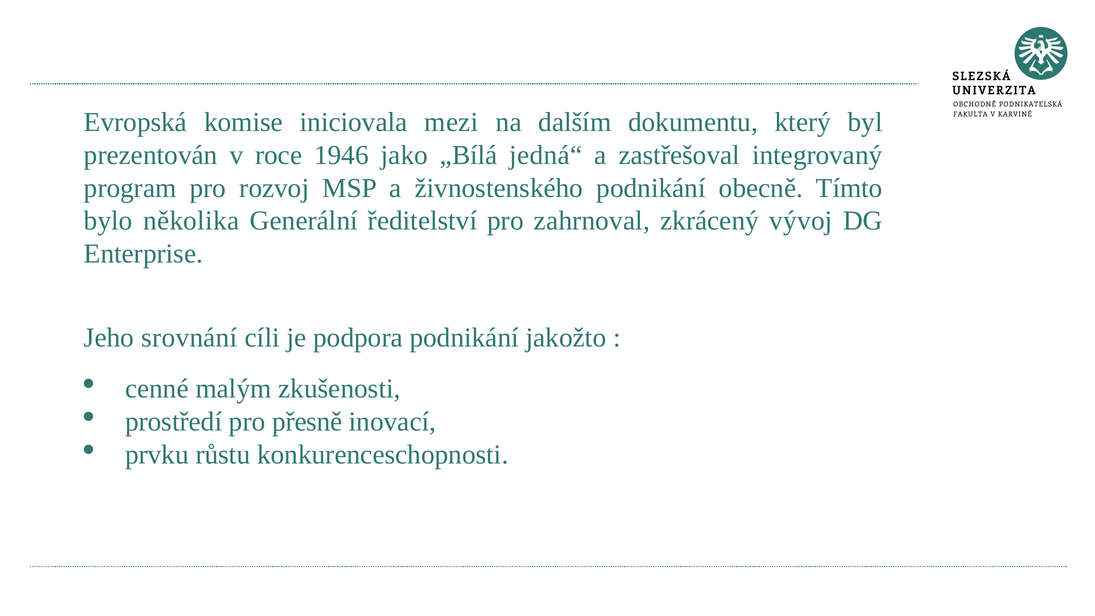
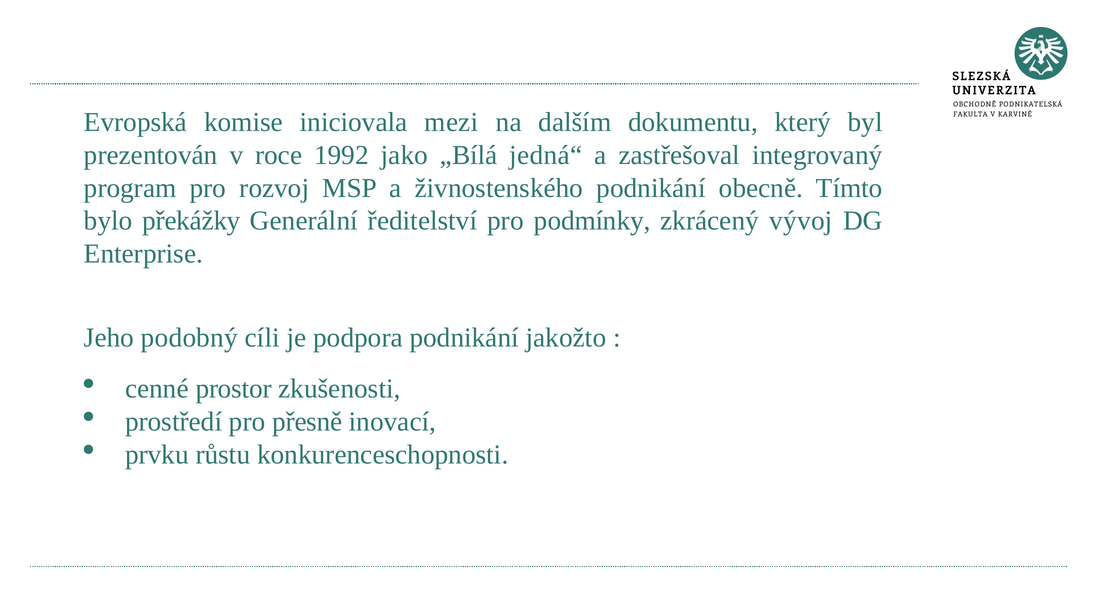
1946: 1946 -> 1992
několika: několika -> překážky
zahrnoval: zahrnoval -> podmínky
srovnání: srovnání -> podobný
malým: malým -> prostor
